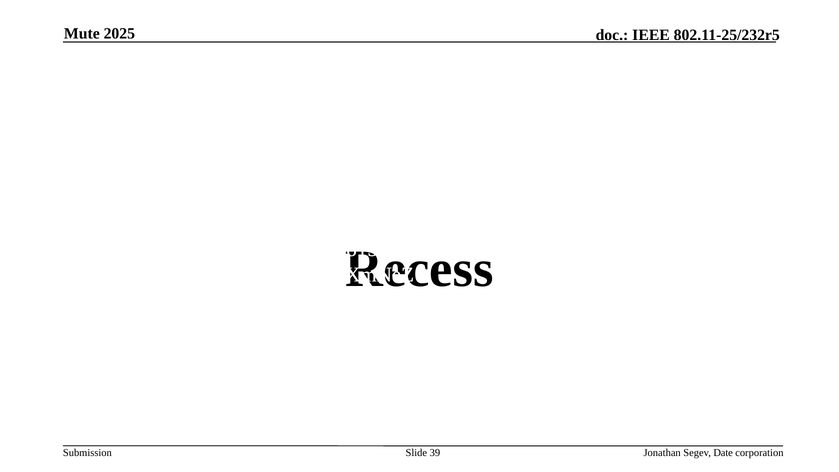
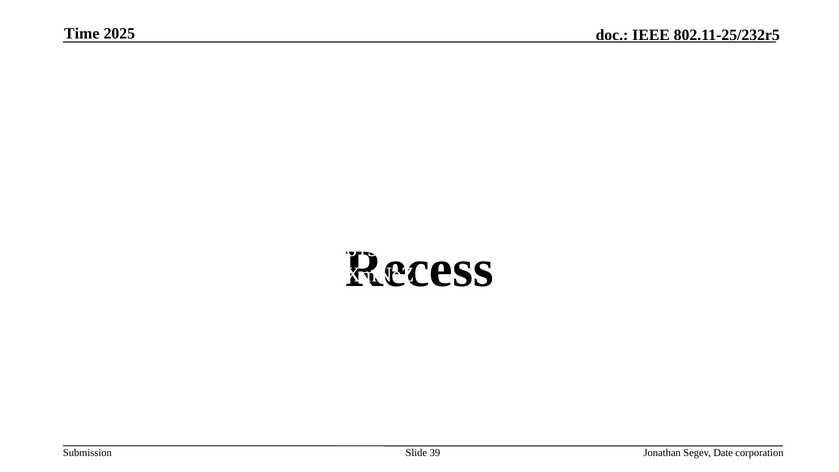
Mute: Mute -> Time
